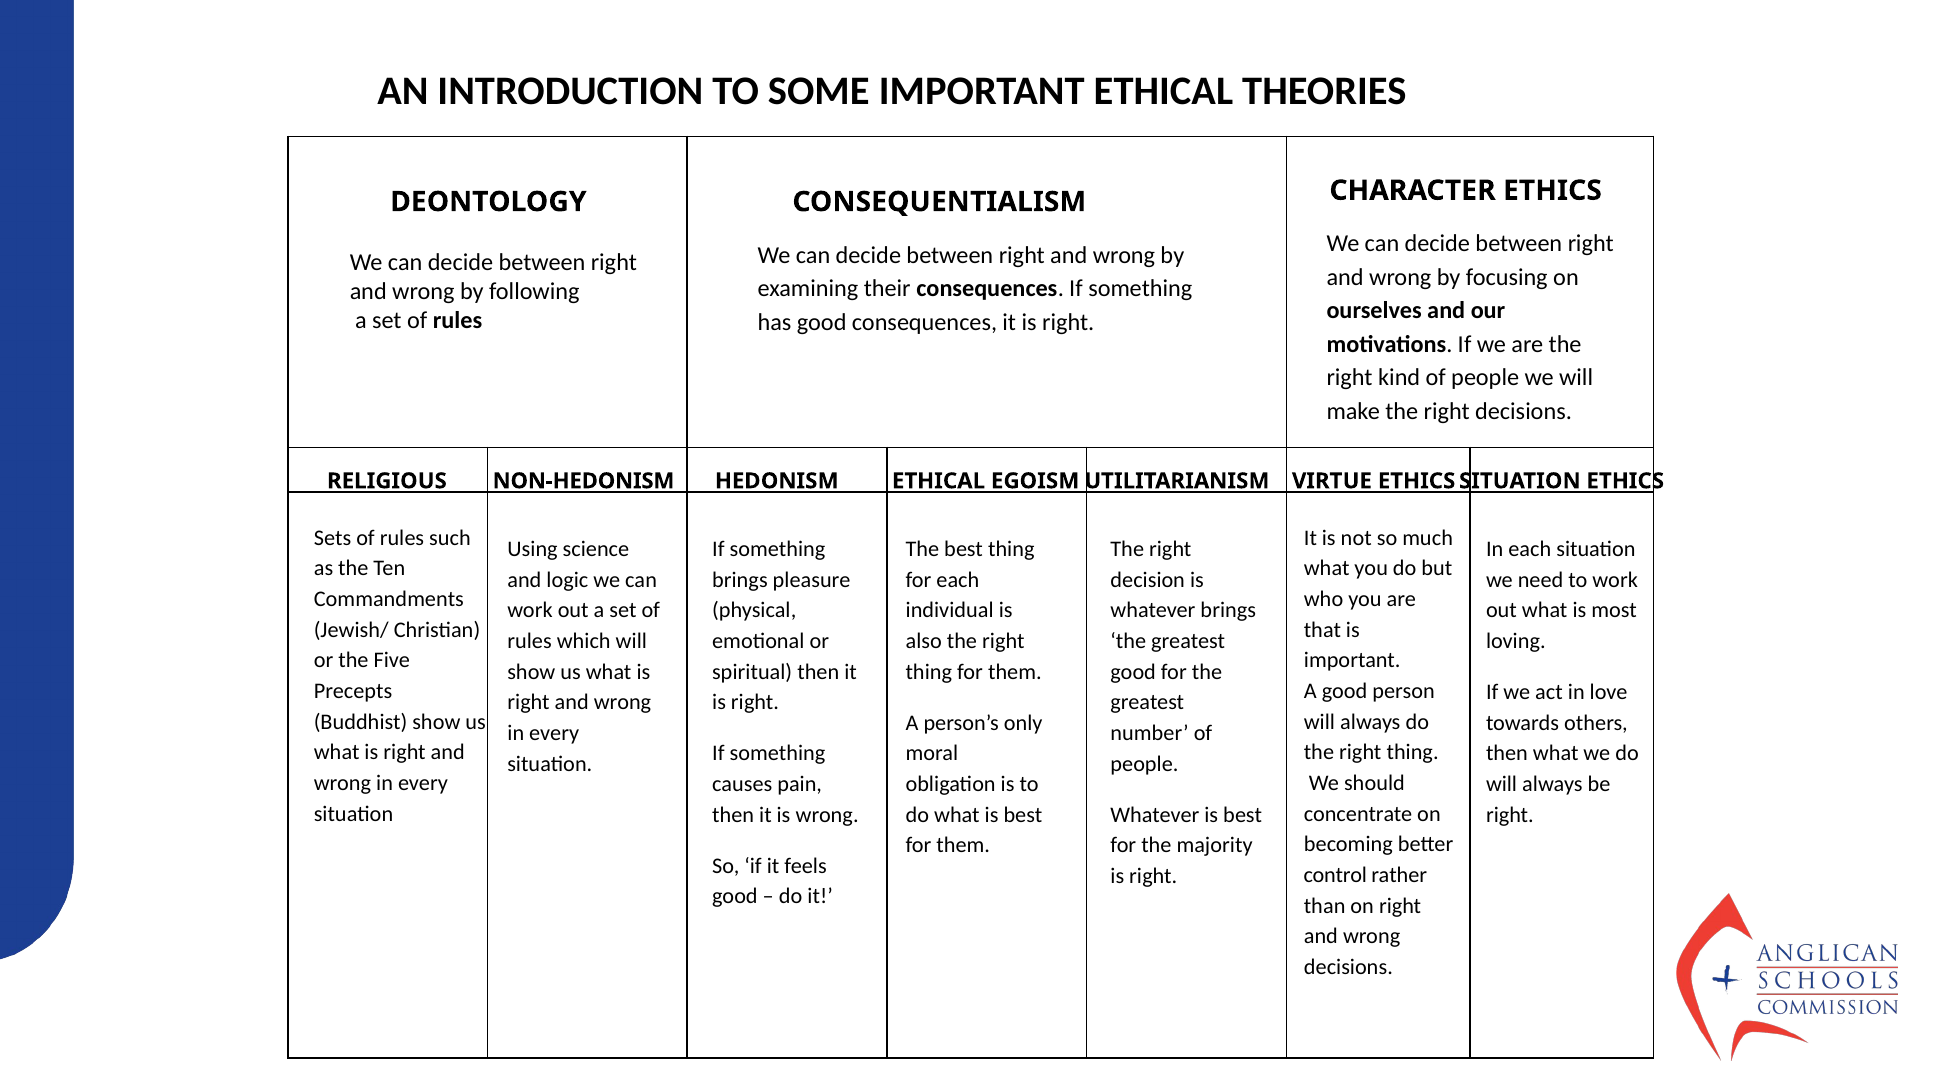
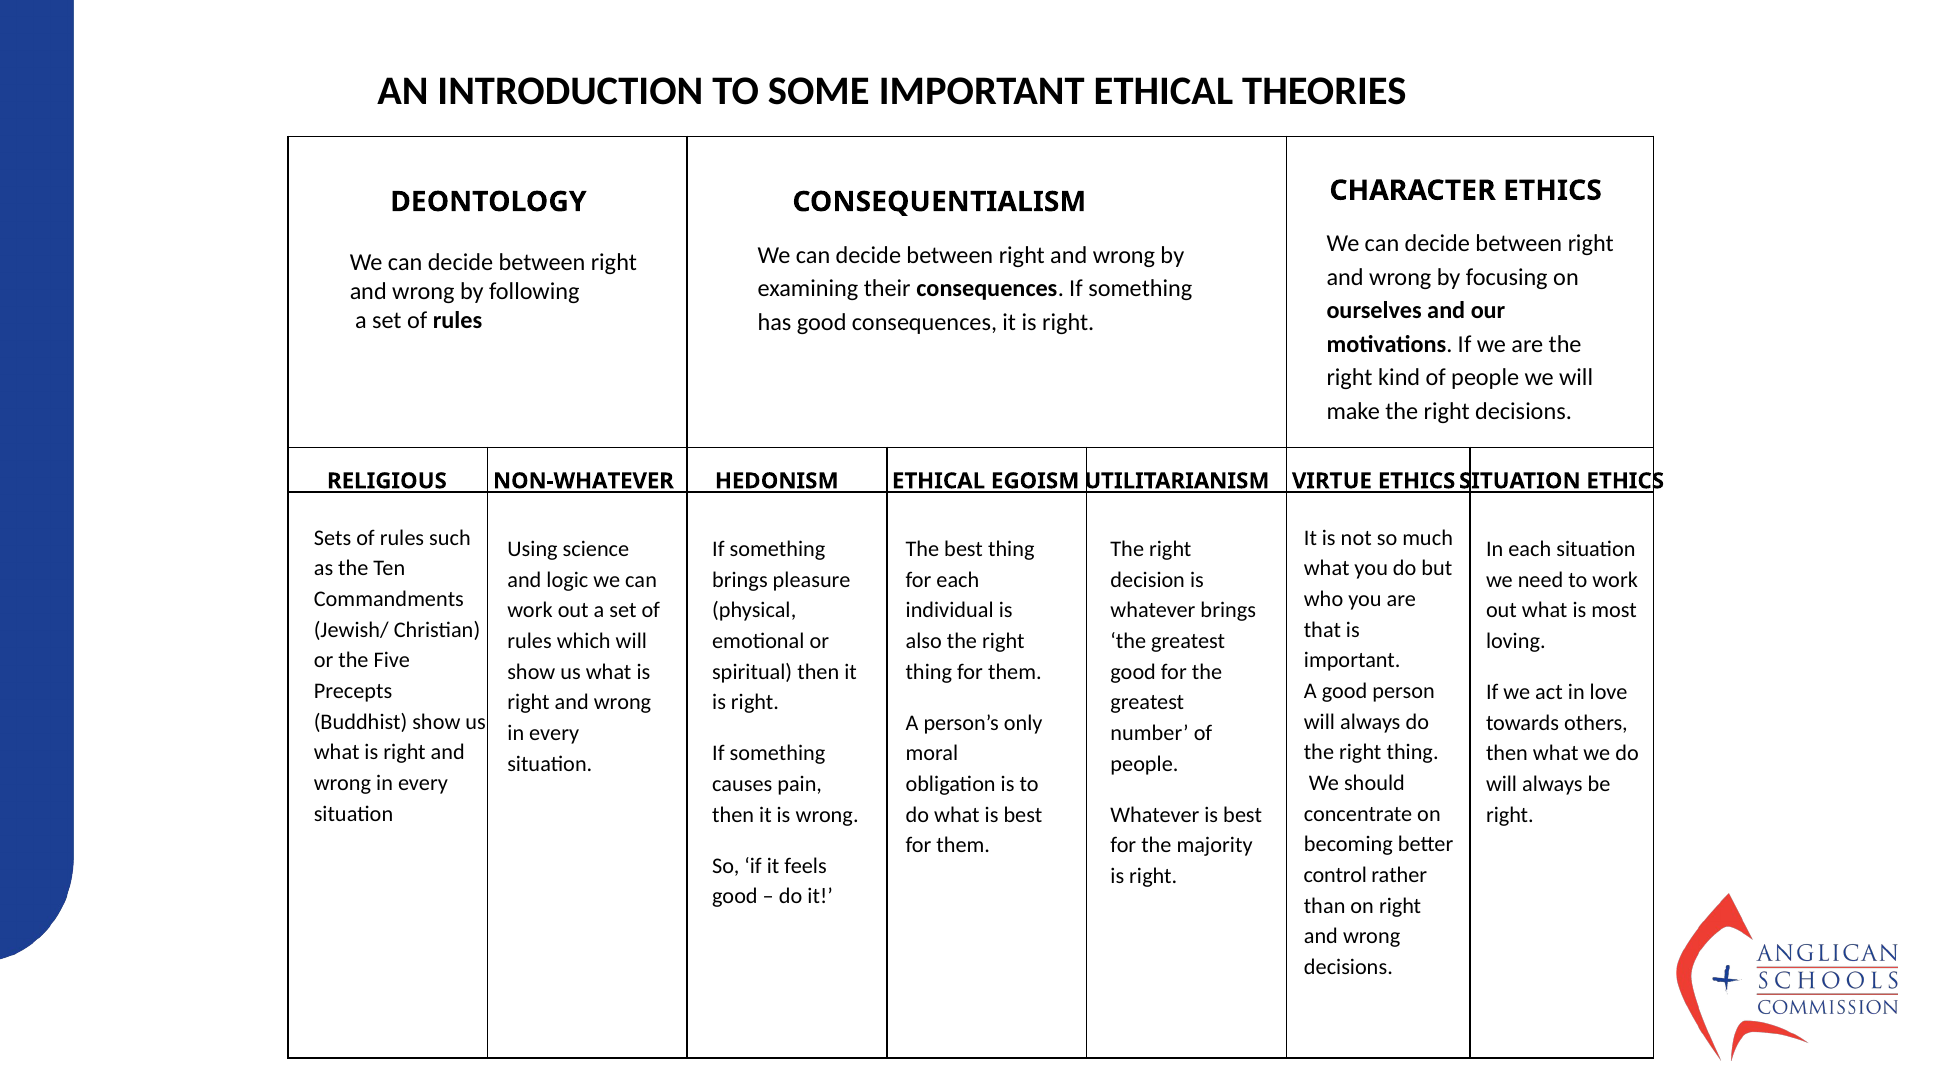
NON-HEDONISM: NON-HEDONISM -> NON-WHATEVER
